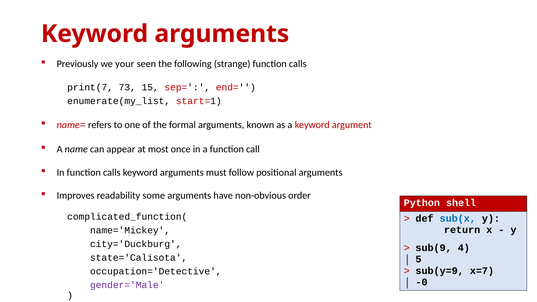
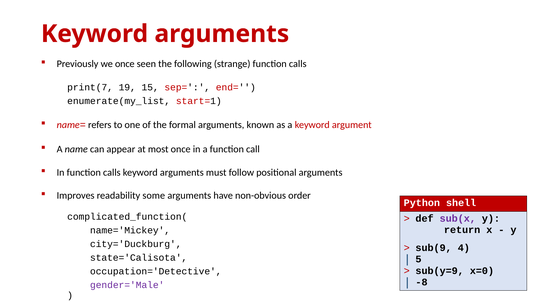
we your: your -> once
73: 73 -> 19
sub(x colour: blue -> purple
x=7: x=7 -> x=0
-0: -0 -> -8
